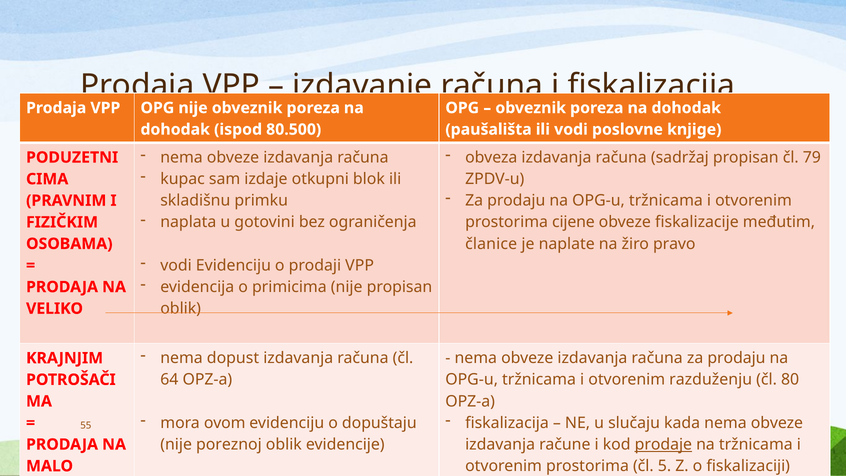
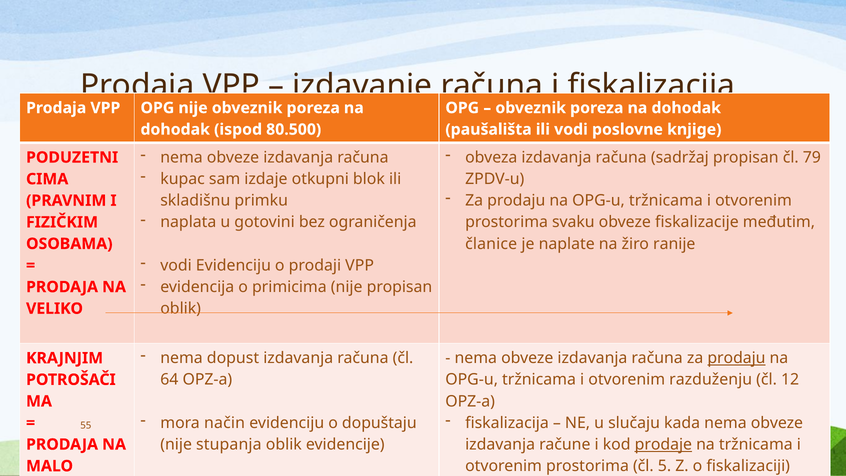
cijene: cijene -> svaku
pravo: pravo -> ranije
prodaju at (736, 358) underline: none -> present
80: 80 -> 12
ovom: ovom -> način
poreznoj: poreznoj -> stupanja
